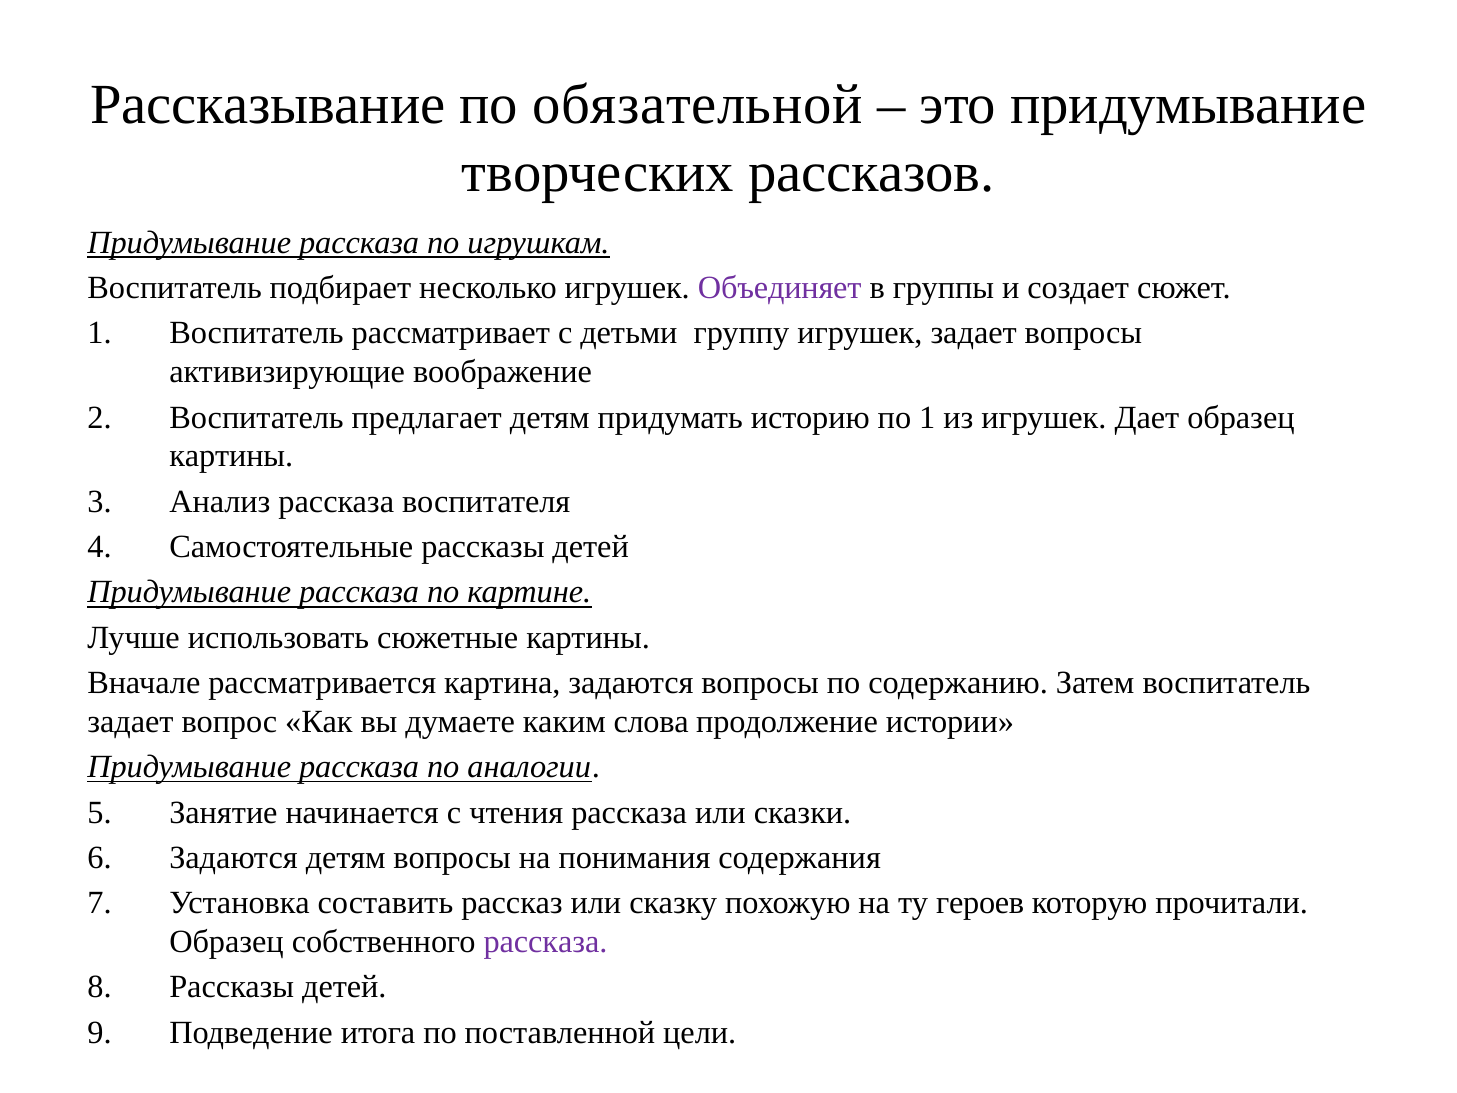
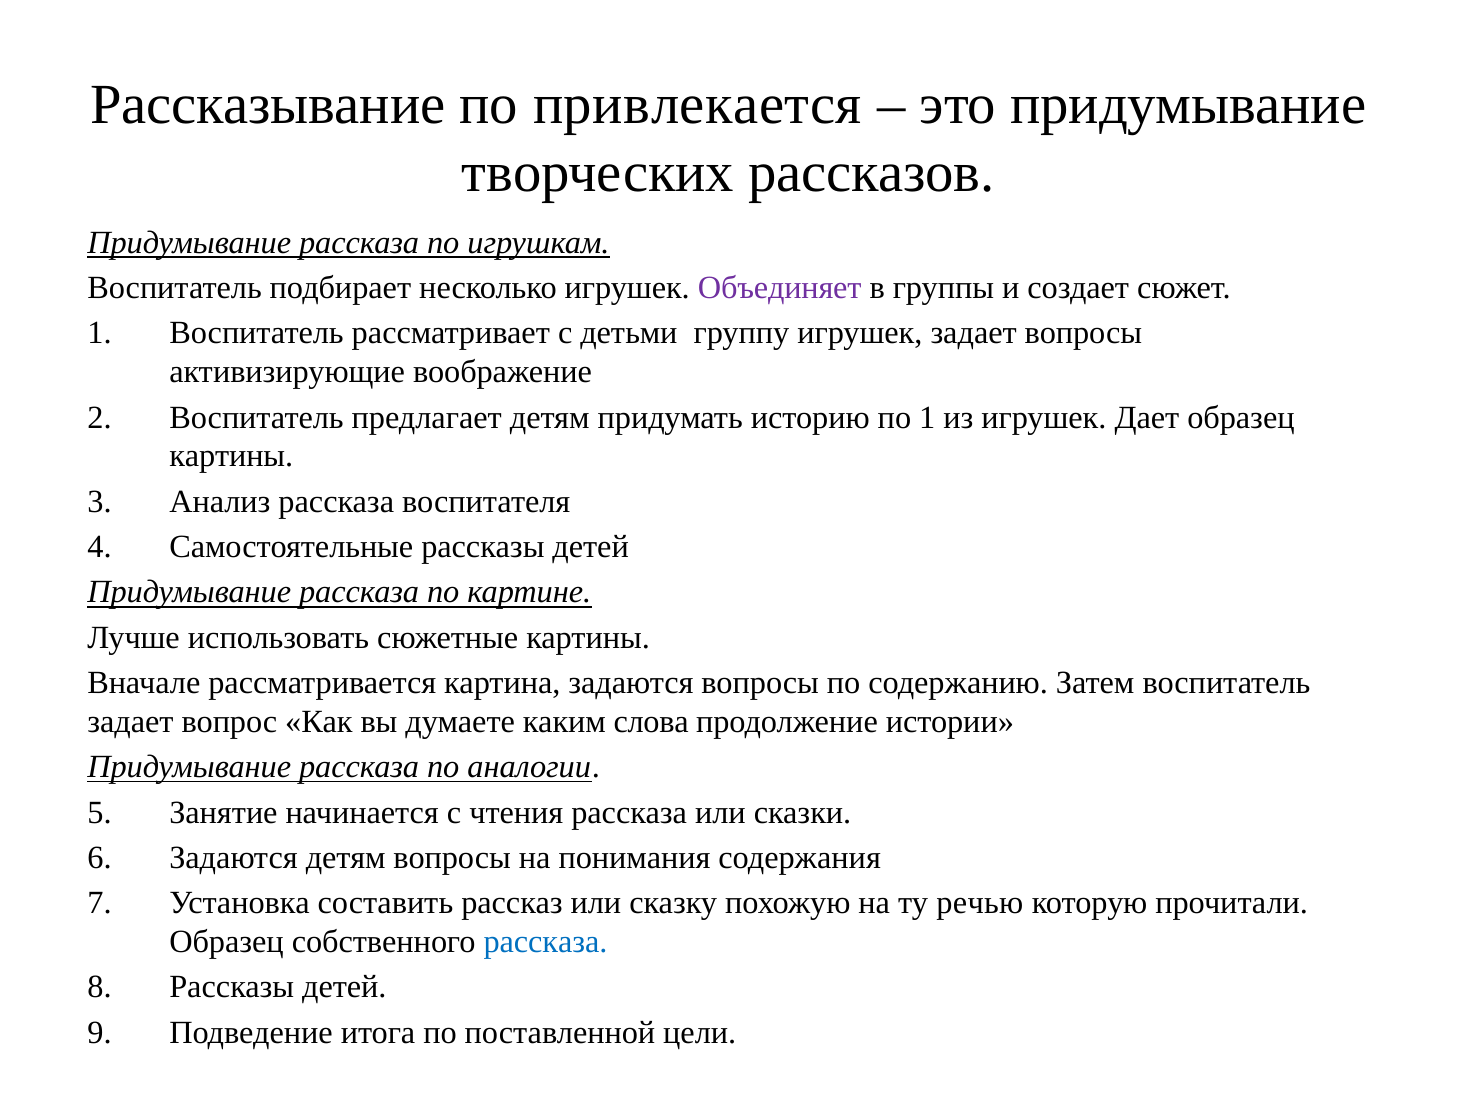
обязательной: обязательной -> привлекается
героев: героев -> речью
рассказа at (546, 942) colour: purple -> blue
